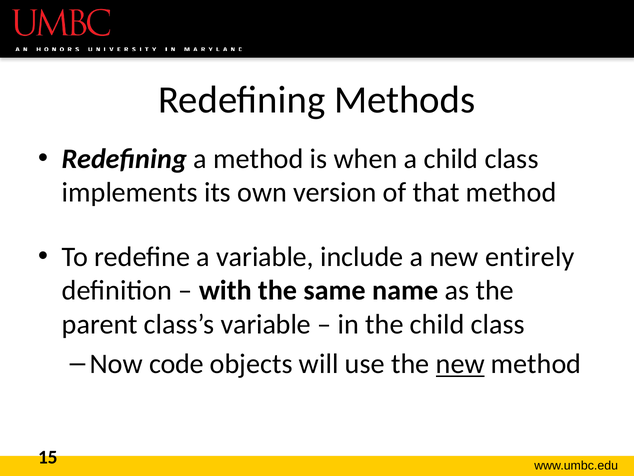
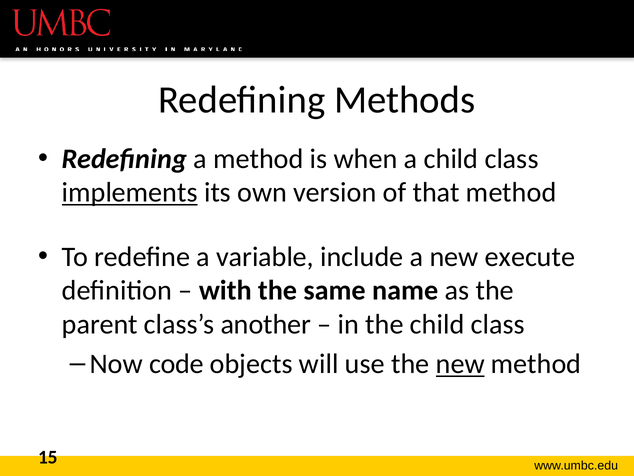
implements underline: none -> present
entirely: entirely -> execute
class’s variable: variable -> another
